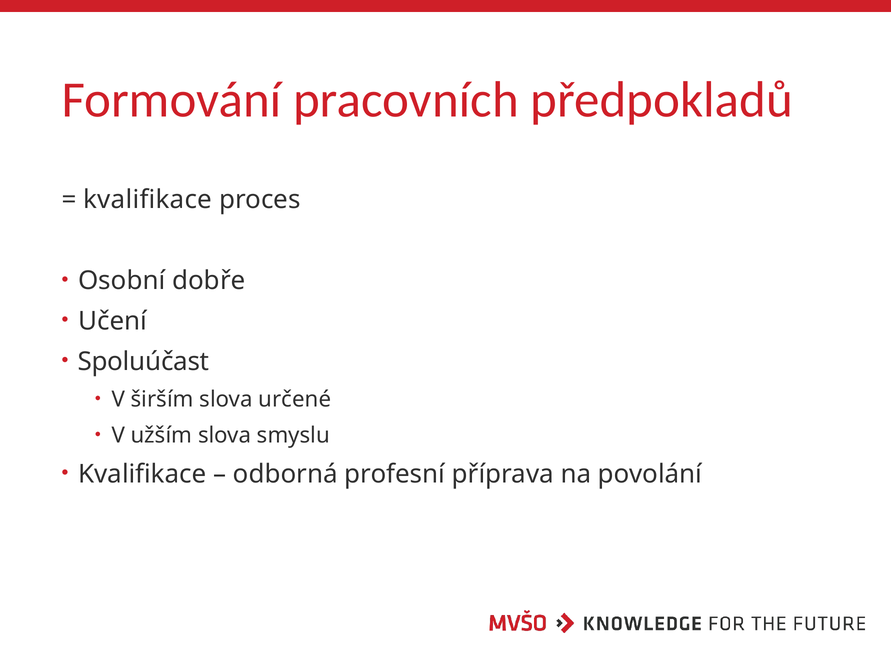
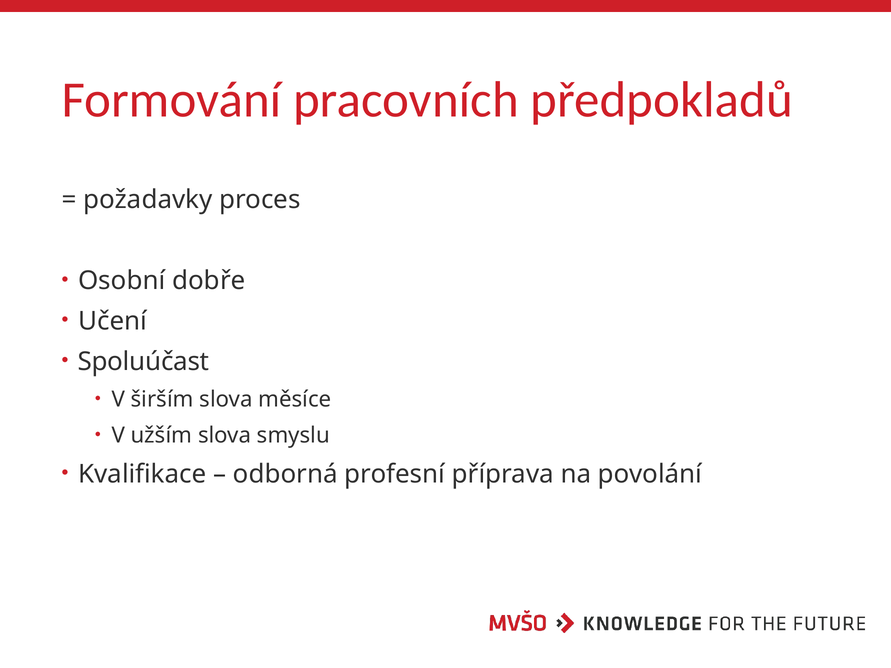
kvalifikace at (148, 200): kvalifikace -> požadavky
určené: určené -> měsíce
